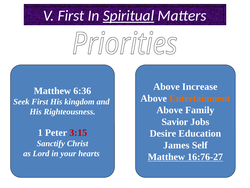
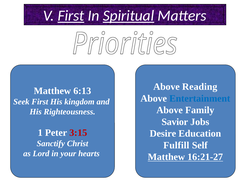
First at (71, 16) underline: none -> present
Increase: Increase -> Reading
6:36: 6:36 -> 6:13
Entertainment colour: orange -> blue
James: James -> Fulfill
16:76-27: 16:76-27 -> 16:21-27
